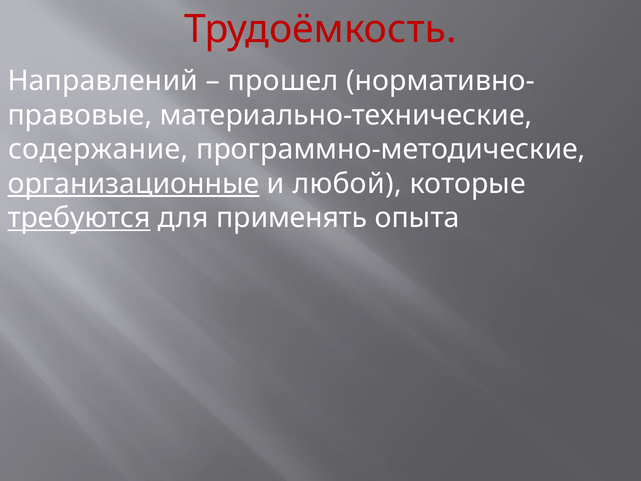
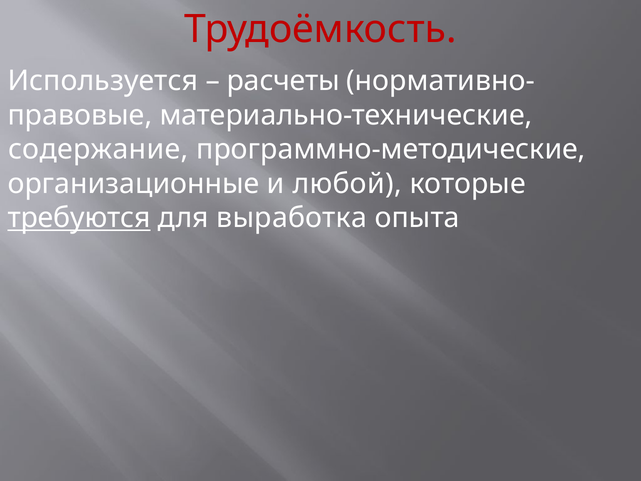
Направлений: Направлений -> Используется
прошел: прошел -> расчеты
организационные underline: present -> none
применять: применять -> выработка
